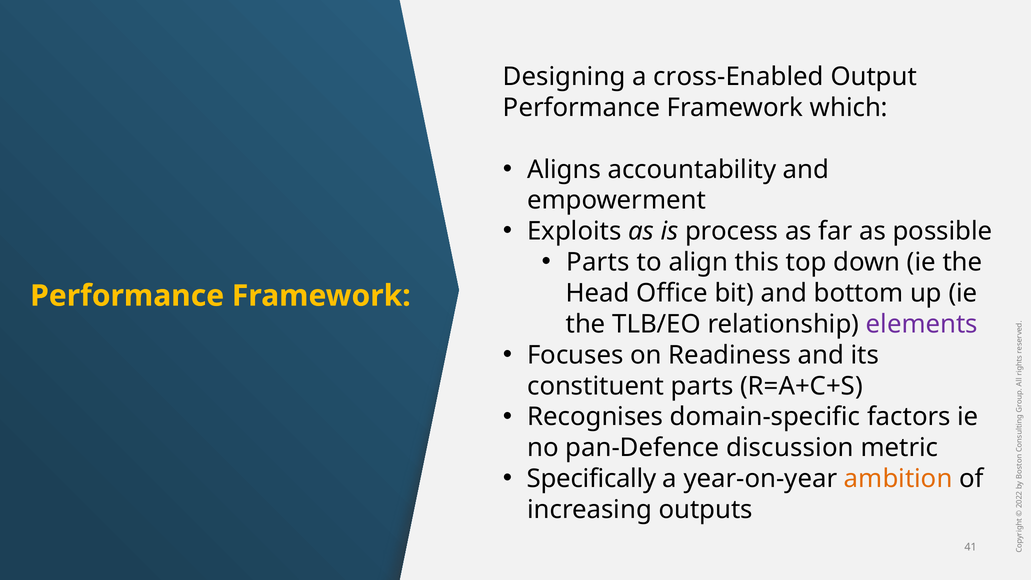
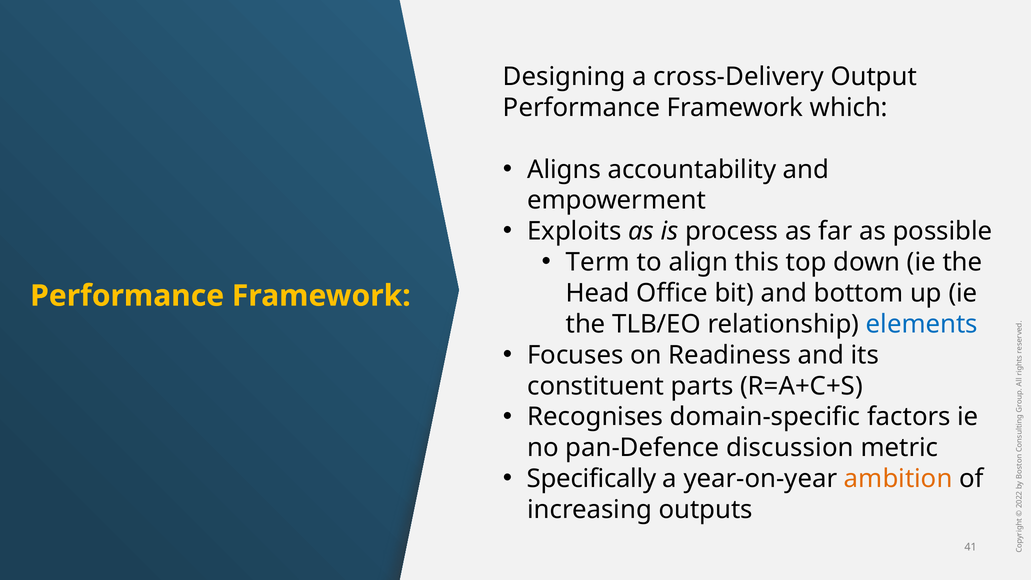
cross-Enabled: cross-Enabled -> cross-Delivery
Parts at (598, 262): Parts -> Term
elements colour: purple -> blue
